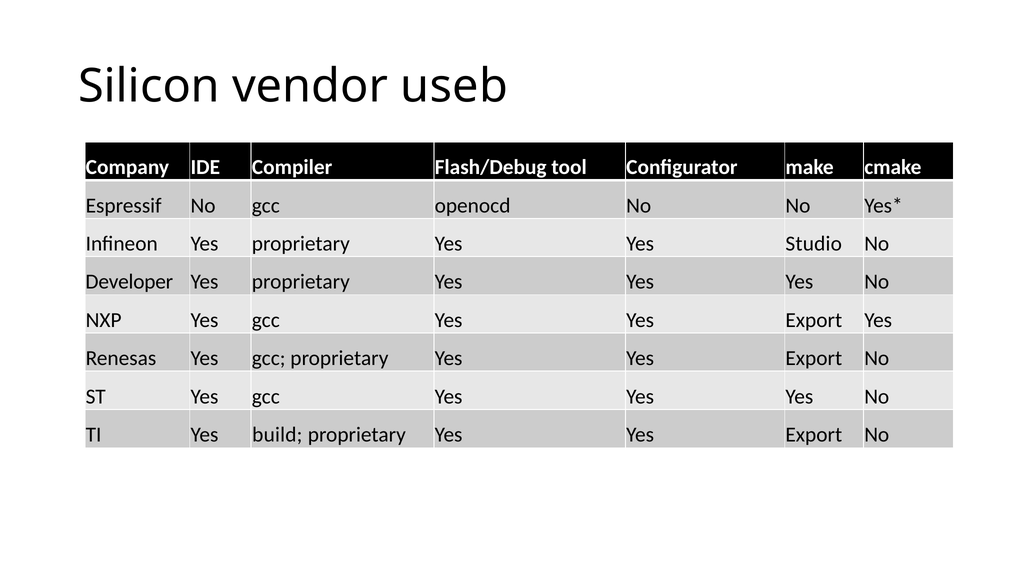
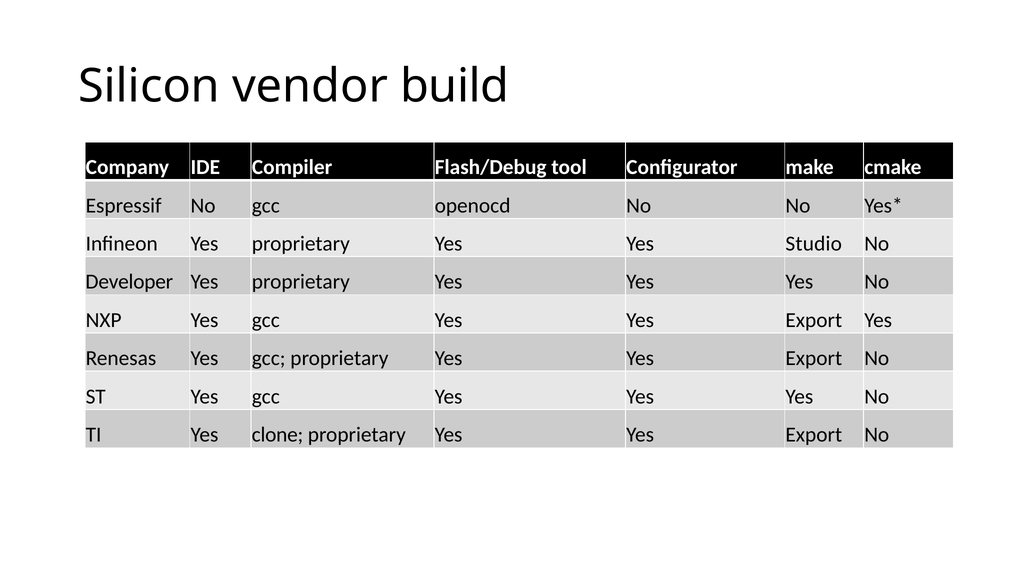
useb: useb -> build
build: build -> clone
